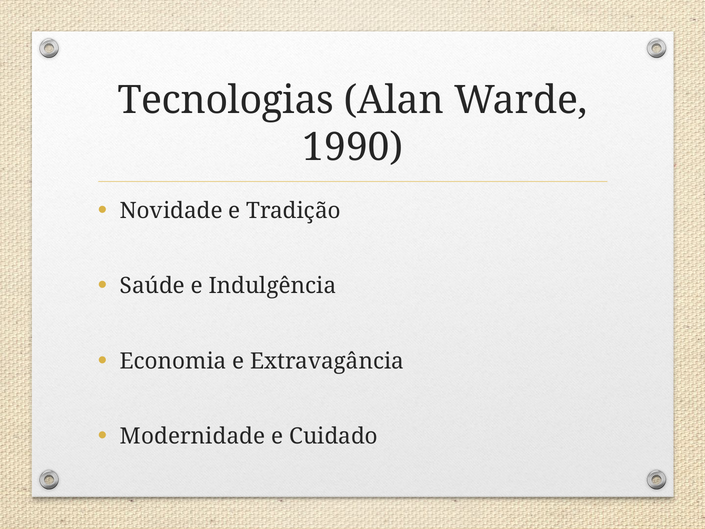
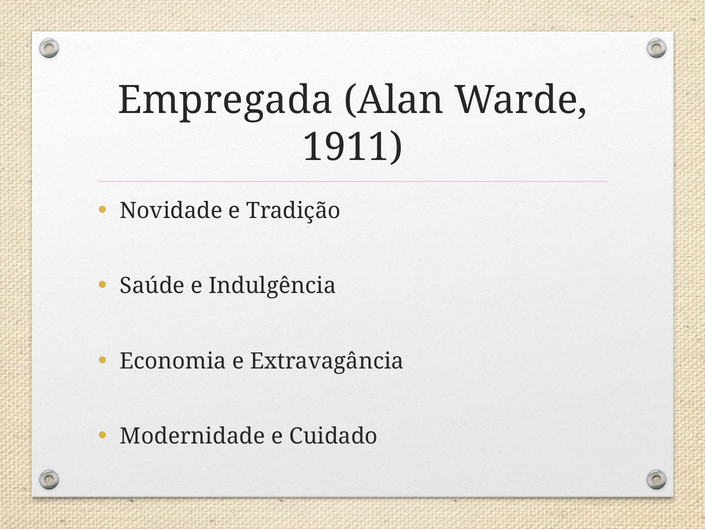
Tecnologias: Tecnologias -> Empregada
1990: 1990 -> 1911
